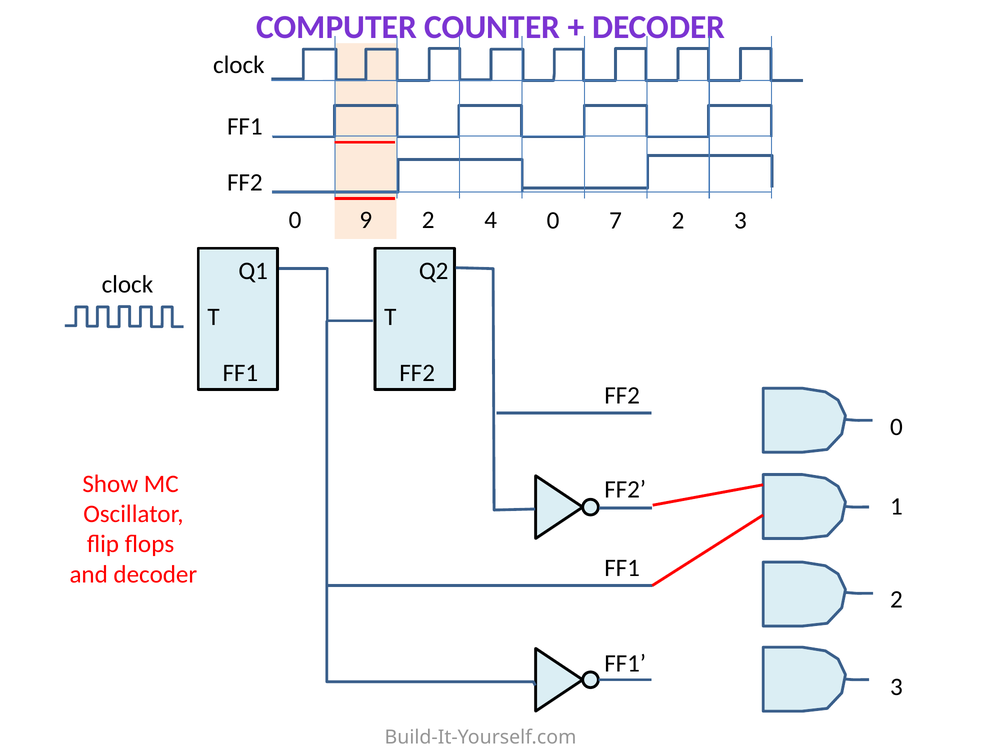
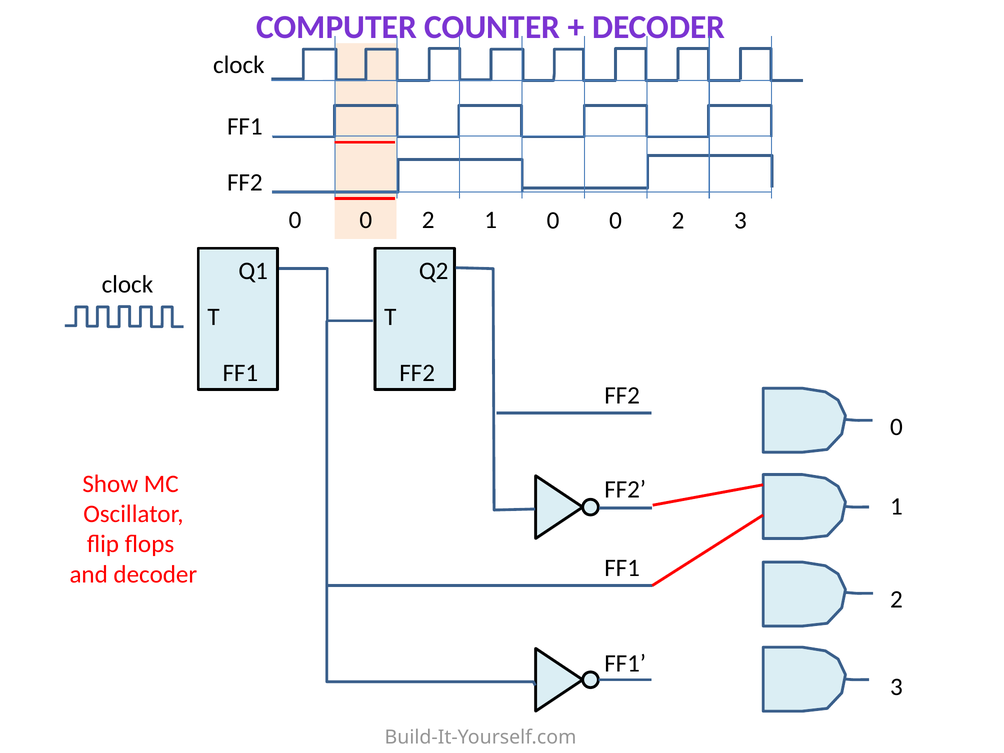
9 at (366, 220): 9 -> 0
2 4: 4 -> 1
7 at (616, 220): 7 -> 0
